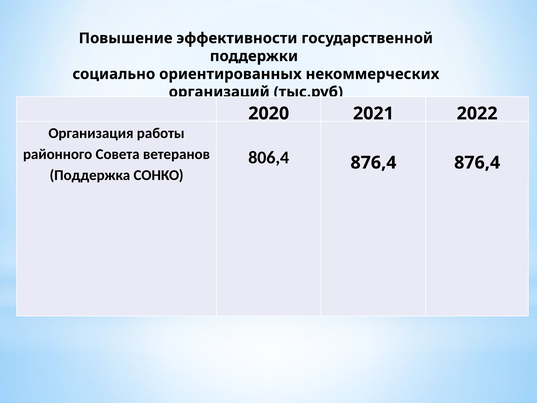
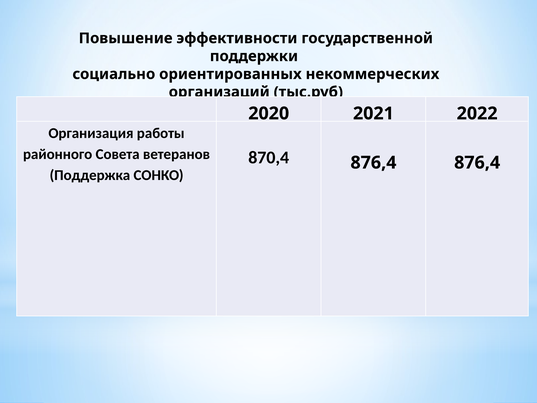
806,4: 806,4 -> 870,4
